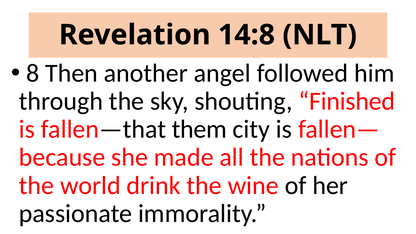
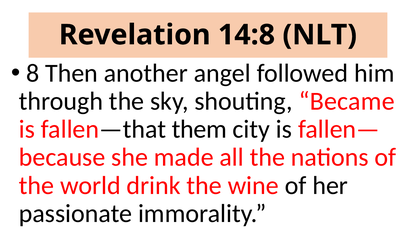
Finished: Finished -> Became
